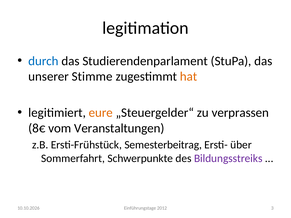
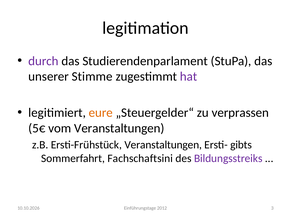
durch colour: blue -> purple
hat colour: orange -> purple
8€: 8€ -> 5€
Ersti-Frühstück Semesterbeitrag: Semesterbeitrag -> Veranstaltungen
über: über -> gibts
Schwerpunkte: Schwerpunkte -> Fachschaftsini
